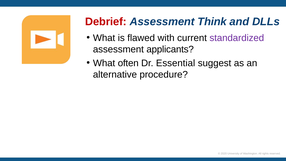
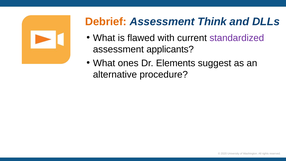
Debrief colour: red -> orange
often: often -> ones
Essential: Essential -> Elements
